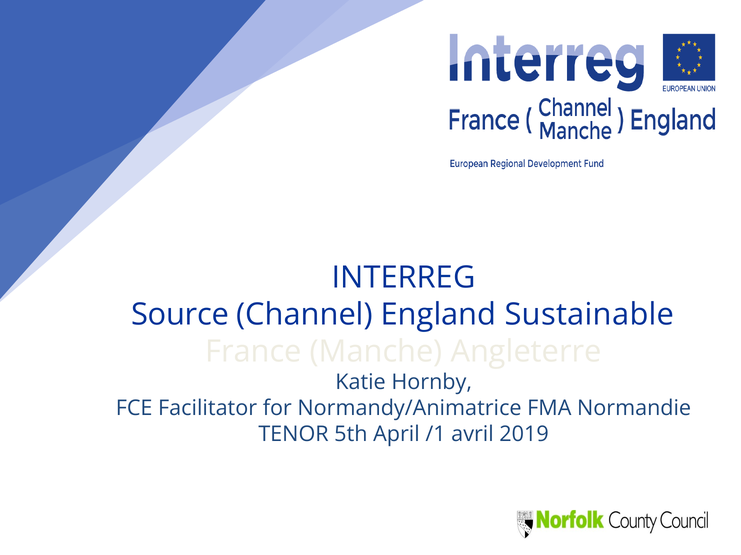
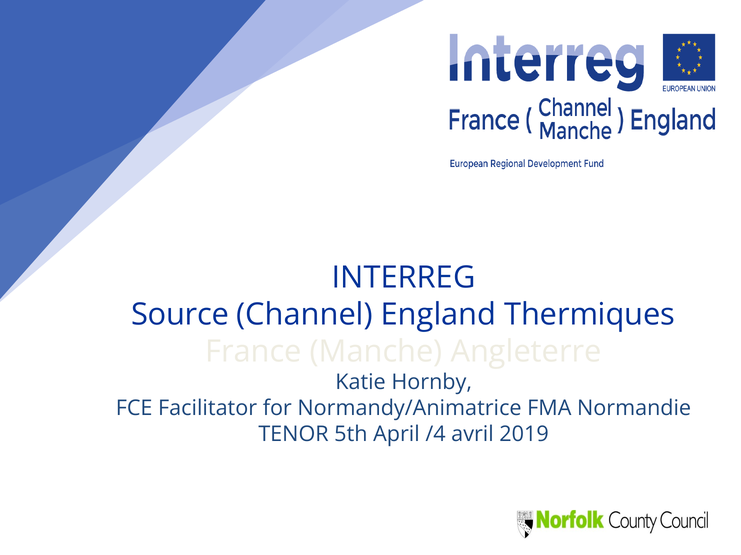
Sustainable: Sustainable -> Thermiques
/1: /1 -> /4
